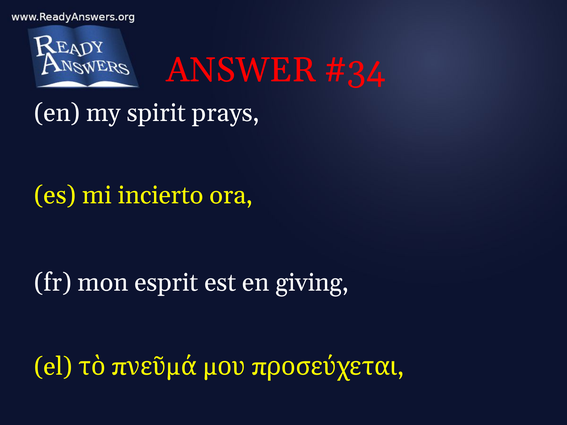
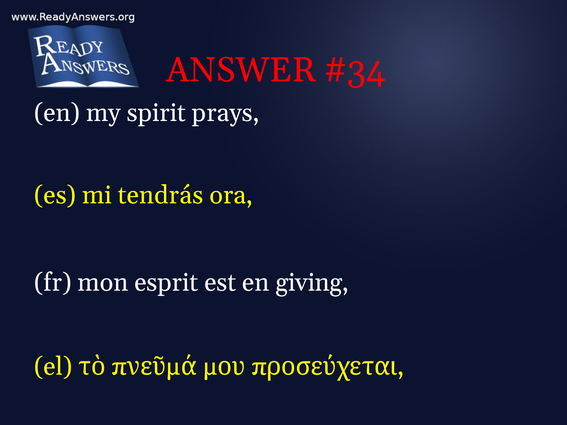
incierto: incierto -> tendrás
